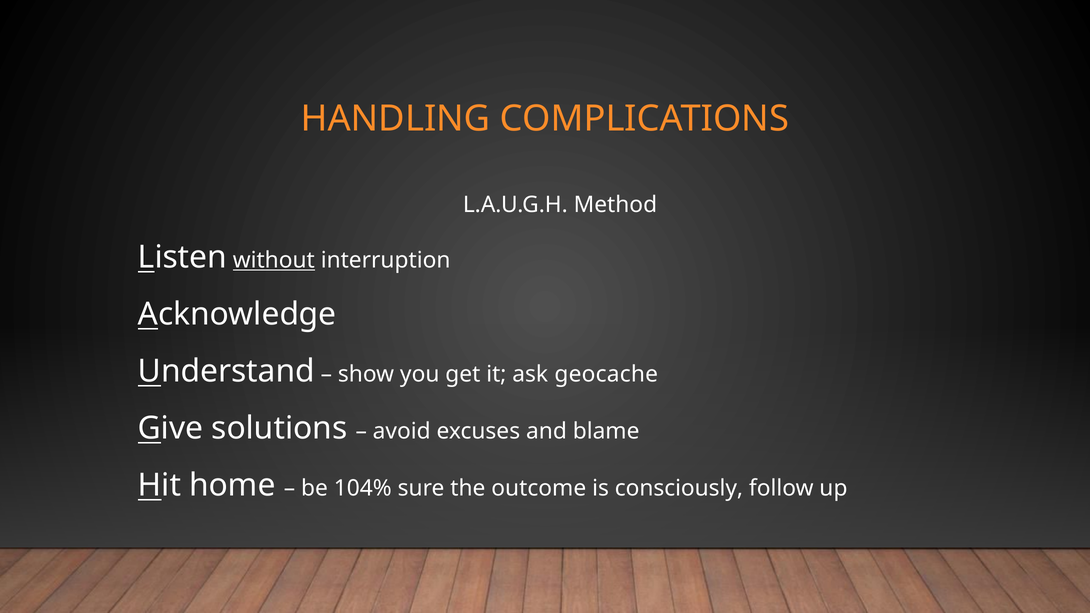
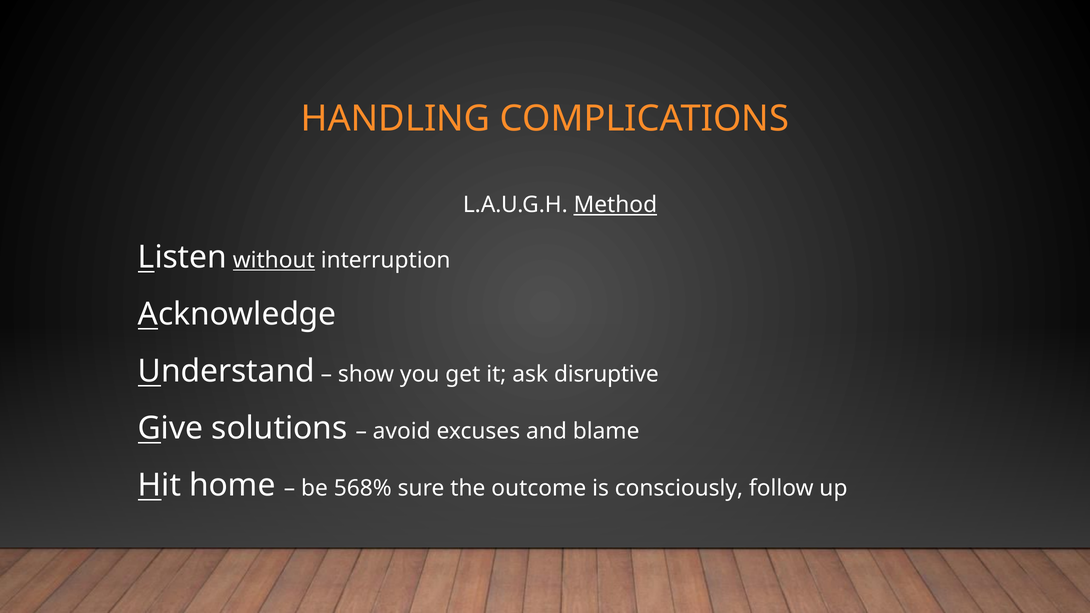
Method underline: none -> present
geocache: geocache -> disruptive
104%: 104% -> 568%
